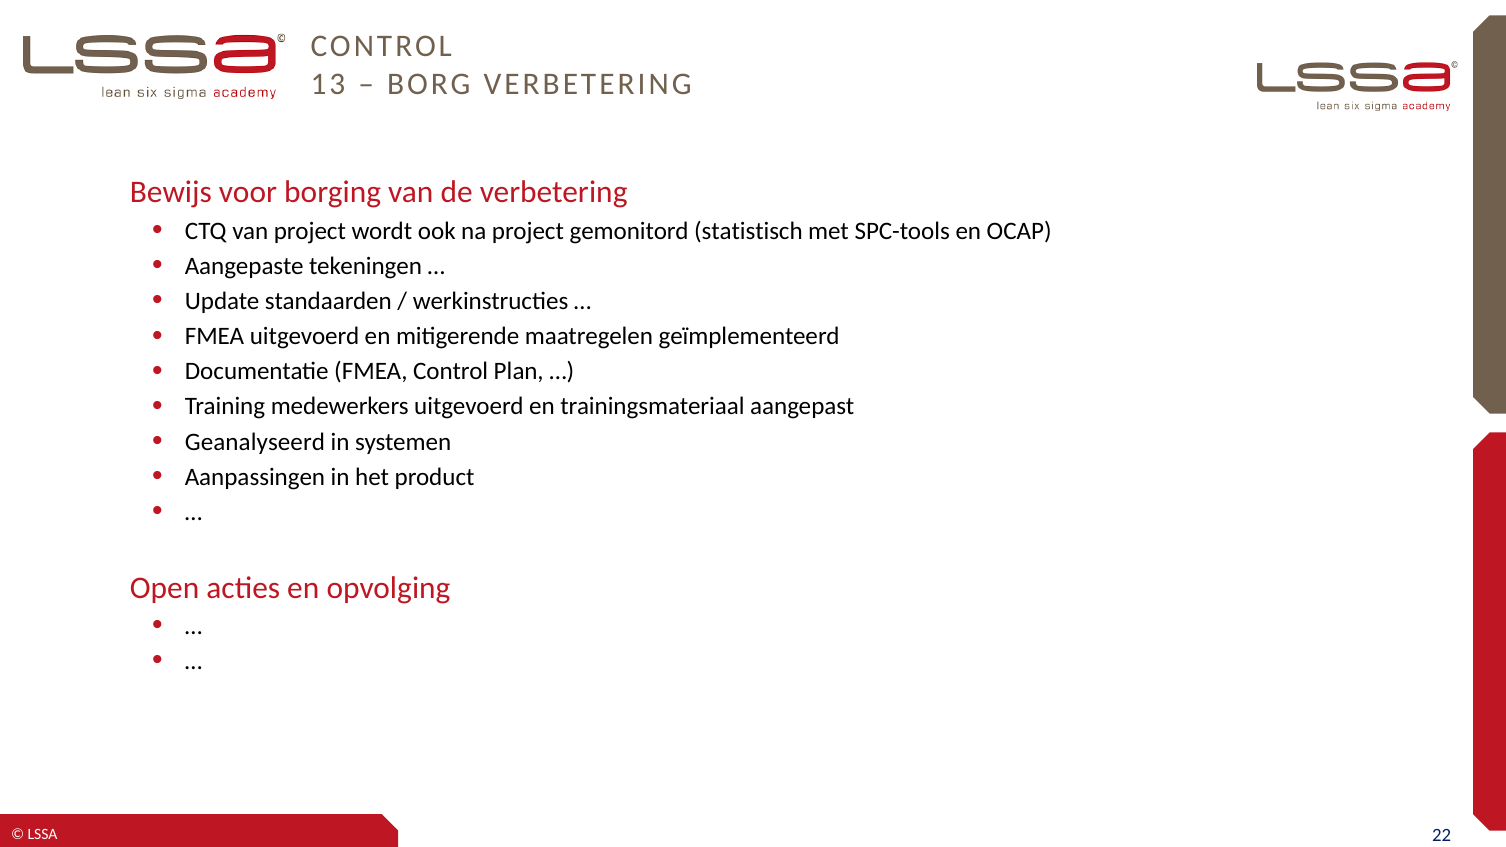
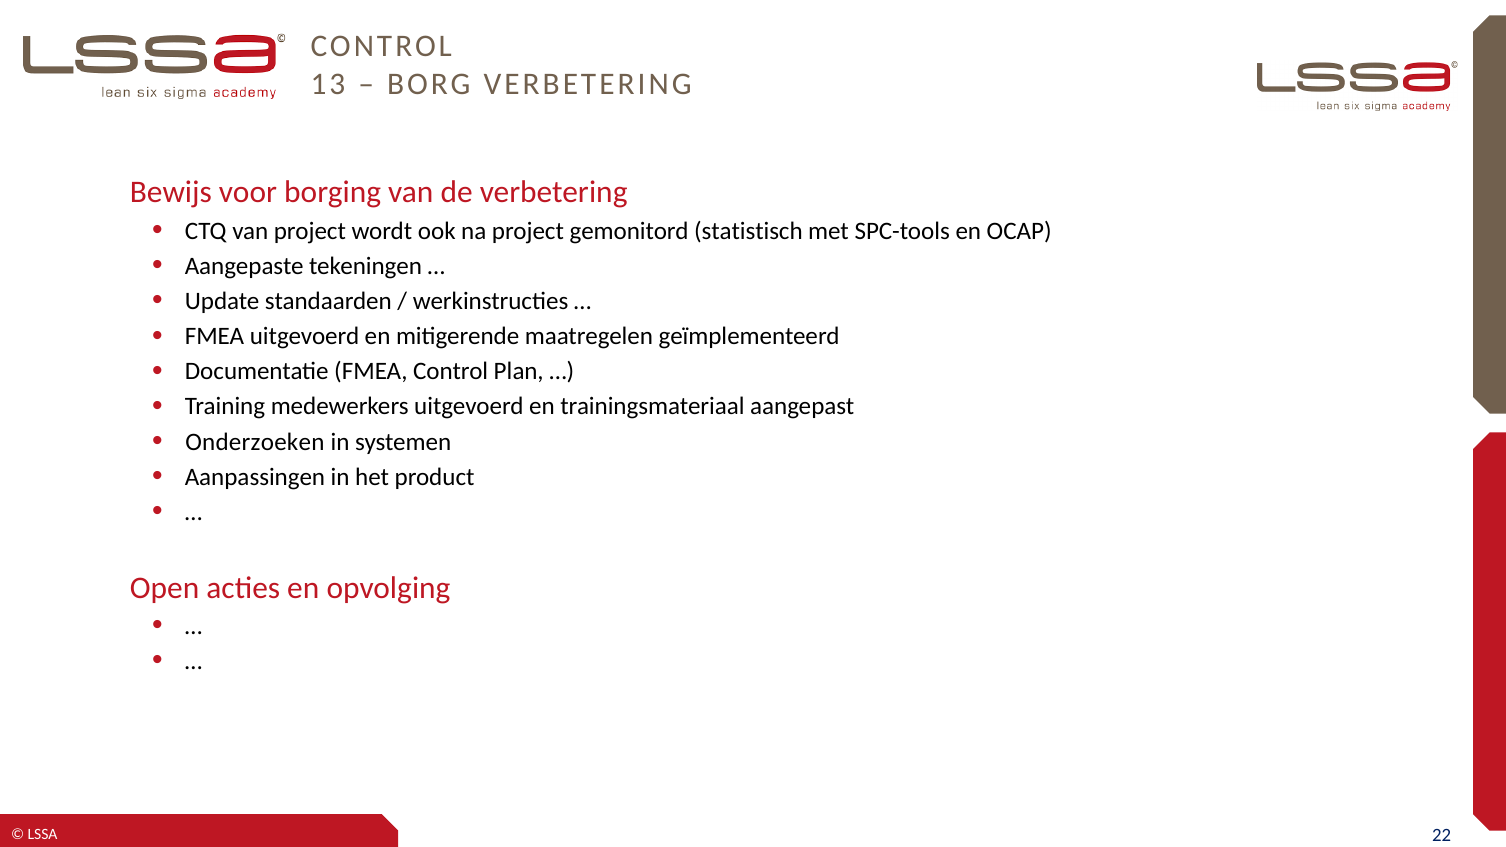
Geanalyseerd: Geanalyseerd -> Onderzoeken
